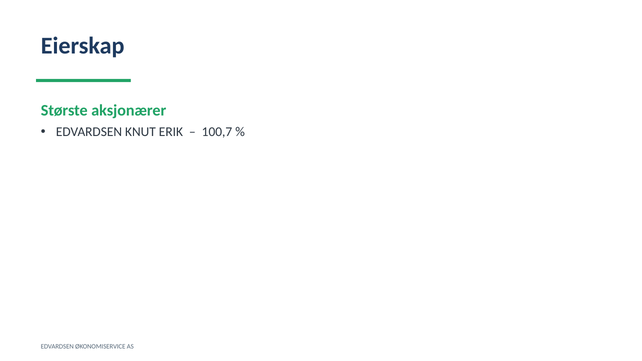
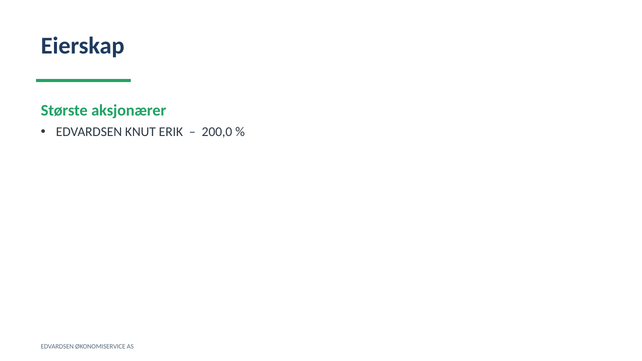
100,7: 100,7 -> 200,0
